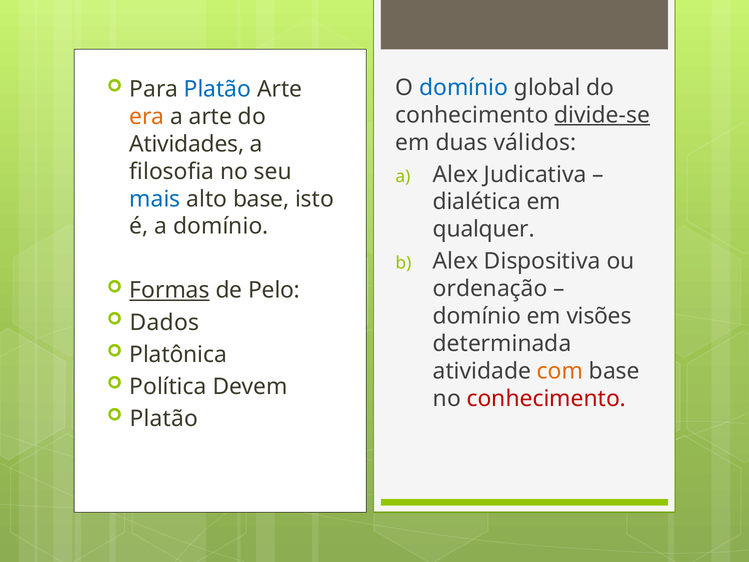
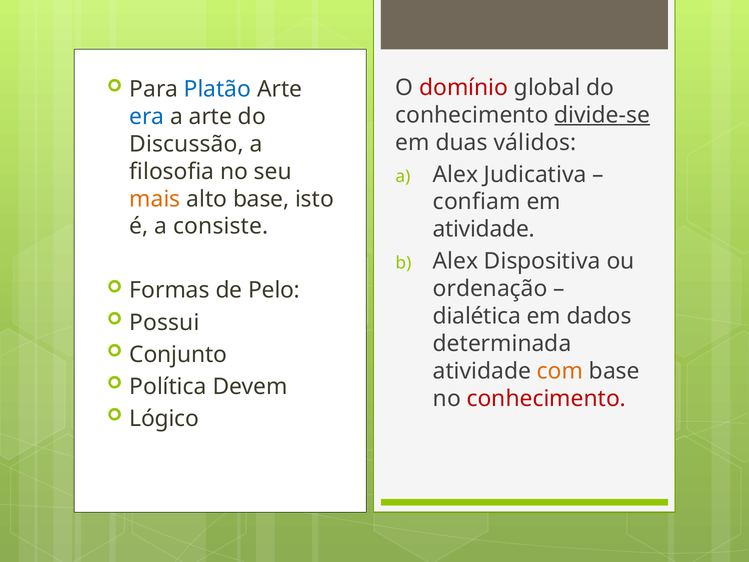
domínio at (464, 88) colour: blue -> red
era colour: orange -> blue
Atividades: Atividades -> Discussão
mais colour: blue -> orange
dialética: dialética -> confiam
a domínio: domínio -> consiste
qualquer at (484, 229): qualquer -> atividade
Formas underline: present -> none
domínio at (477, 316): domínio -> dialética
visões: visões -> dados
Dados: Dados -> Possui
Platônica: Platônica -> Conjunto
Platão at (164, 418): Platão -> Lógico
